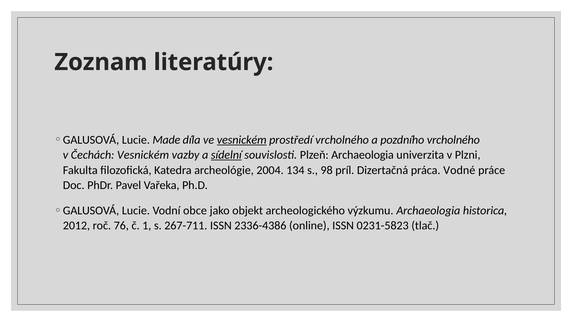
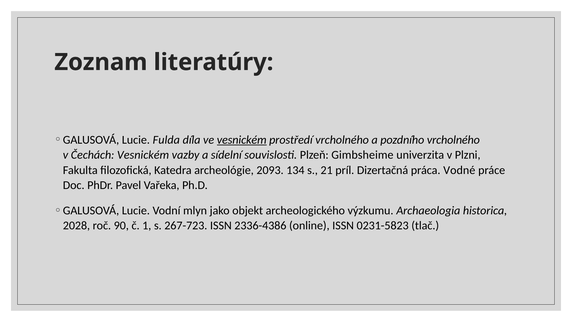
Made: Made -> Fulda
sídelní underline: present -> none
Plzeň Archaeologia: Archaeologia -> Gimbsheime
2004: 2004 -> 2093
98: 98 -> 21
obce: obce -> mlyn
2012: 2012 -> 2028
76: 76 -> 90
267-711: 267-711 -> 267-723
